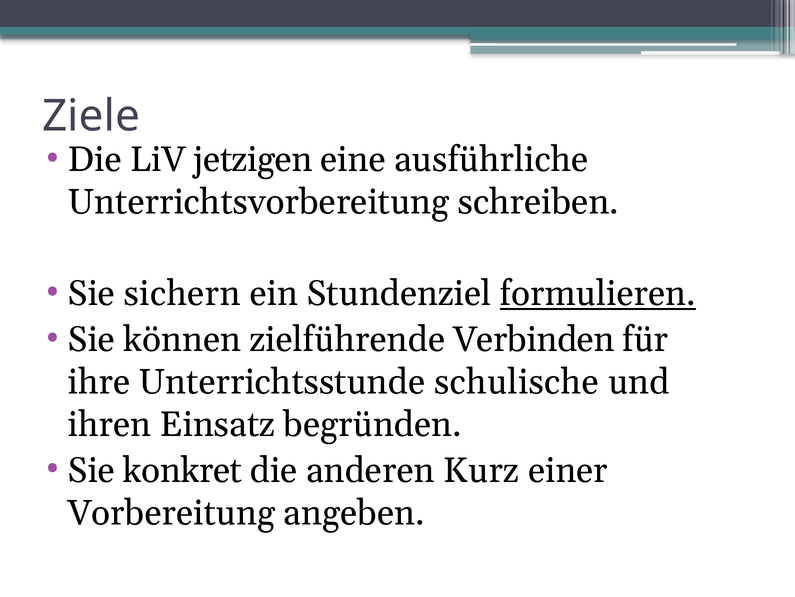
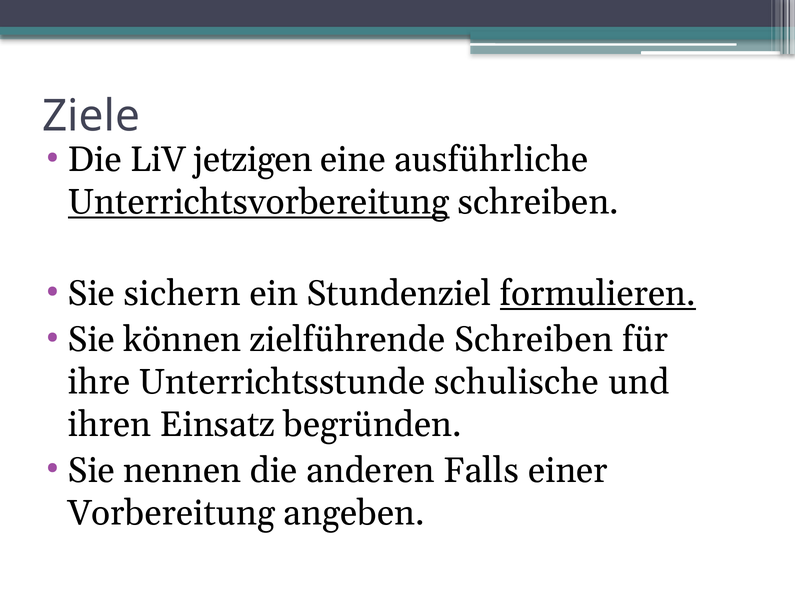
Unterrichtsvorbereitung underline: none -> present
zielführende Verbinden: Verbinden -> Schreiben
konkret: konkret -> nennen
Kurz: Kurz -> Falls
